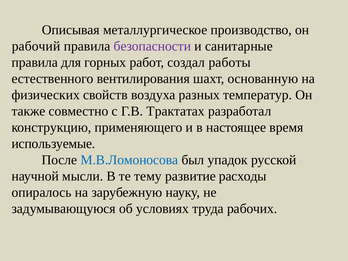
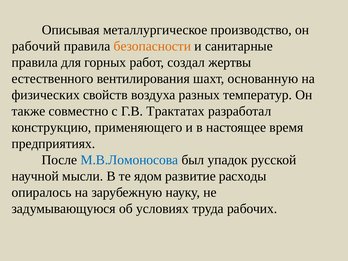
безопасности colour: purple -> orange
работы: работы -> жертвы
используемые: используемые -> предприятиях
тему: тему -> ядом
